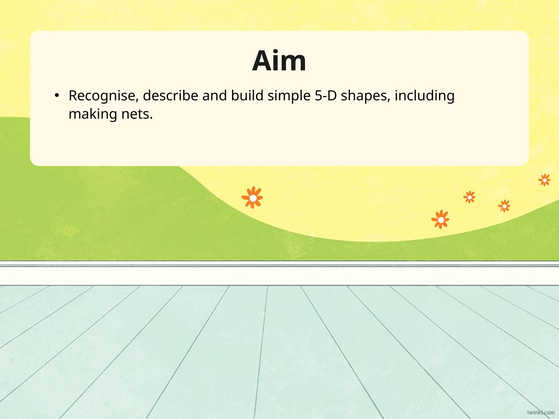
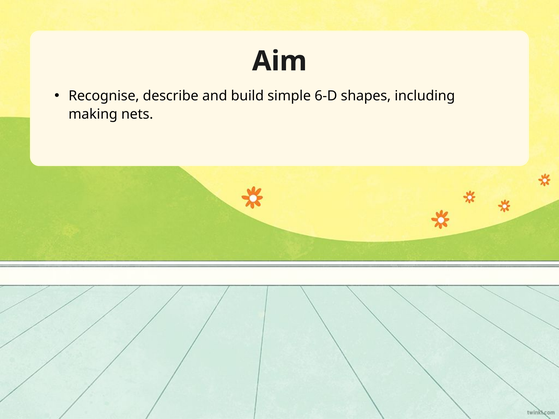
5-D: 5-D -> 6-D
